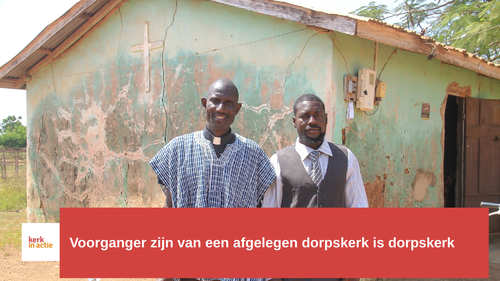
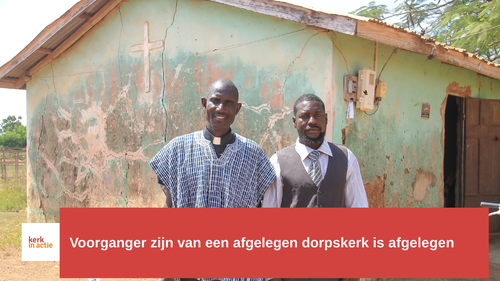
is dorpskerk: dorpskerk -> afgelegen
